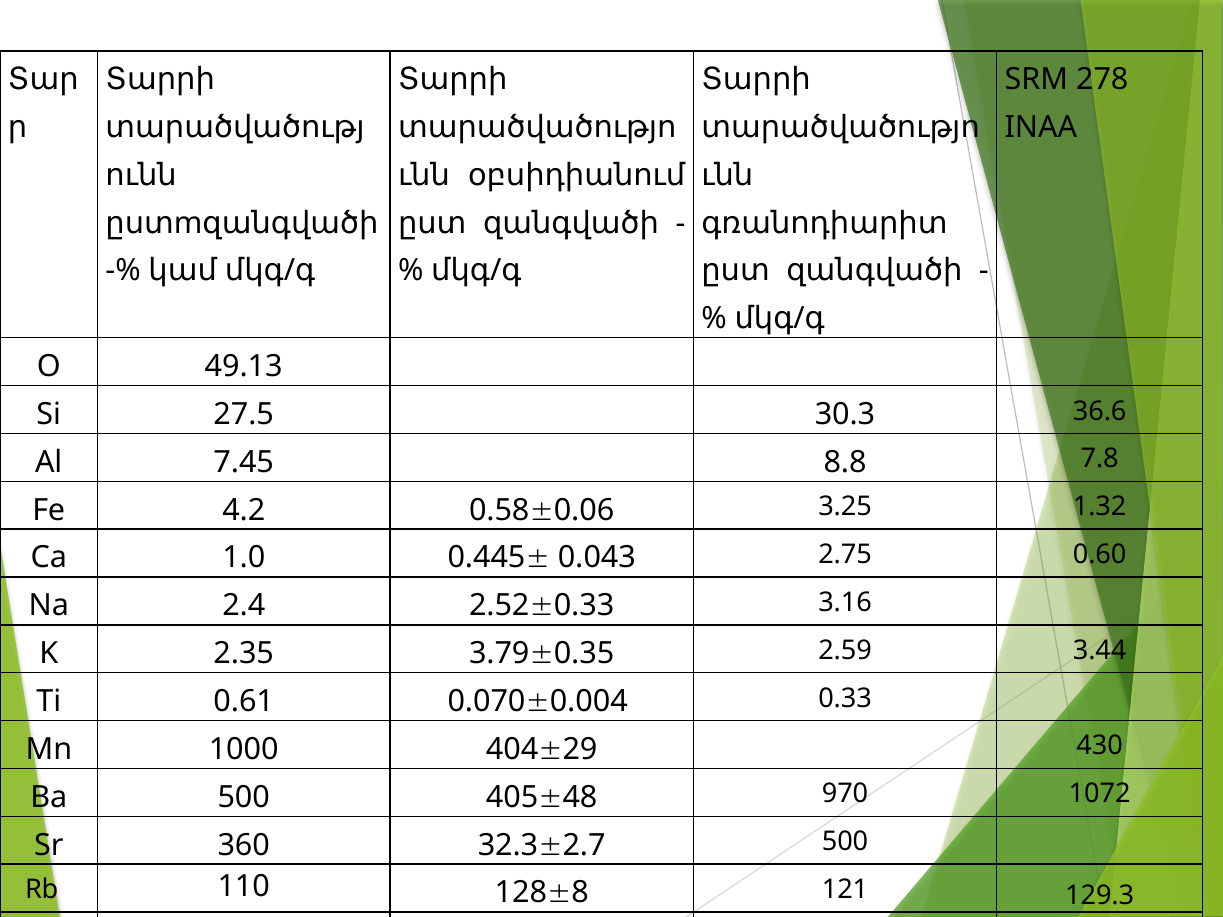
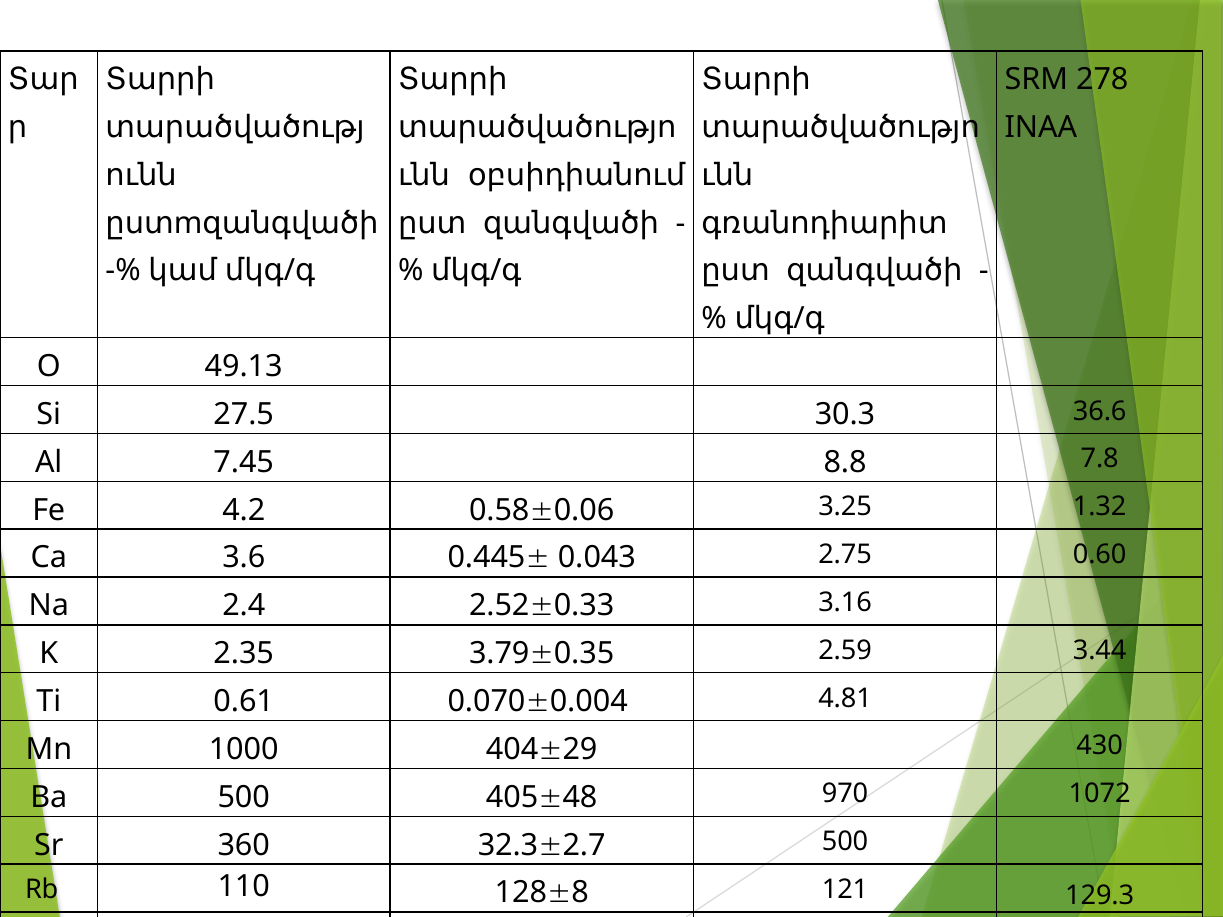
1.0: 1.0 -> 3.6
0.33: 0.33 -> 4.81
